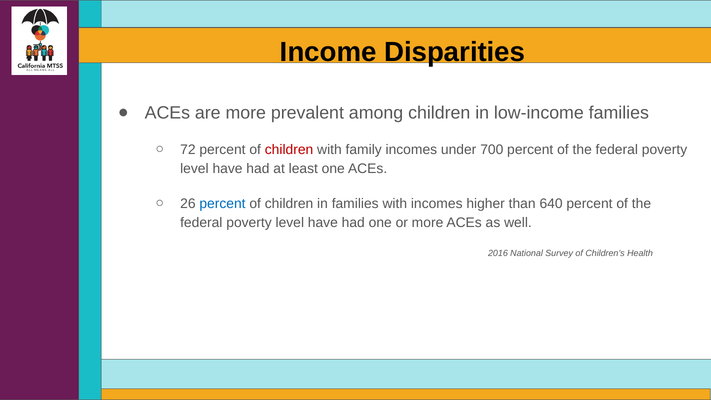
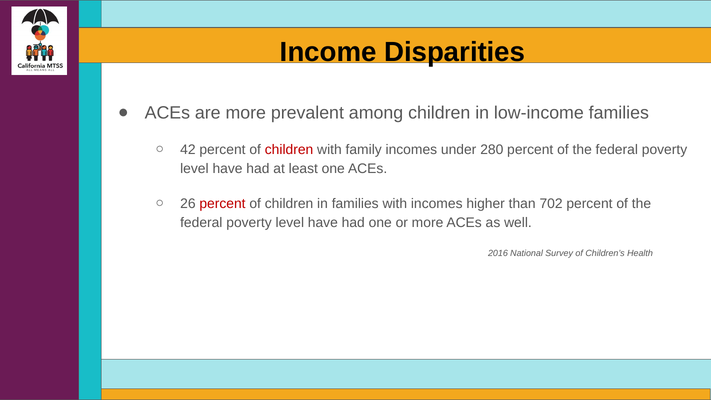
72: 72 -> 42
700: 700 -> 280
percent at (222, 204) colour: blue -> red
640: 640 -> 702
